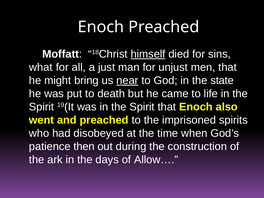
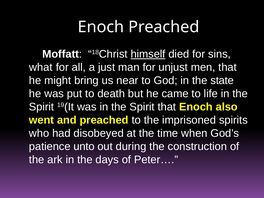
near underline: present -> none
then: then -> unto
Allow…: Allow… -> Peter…
